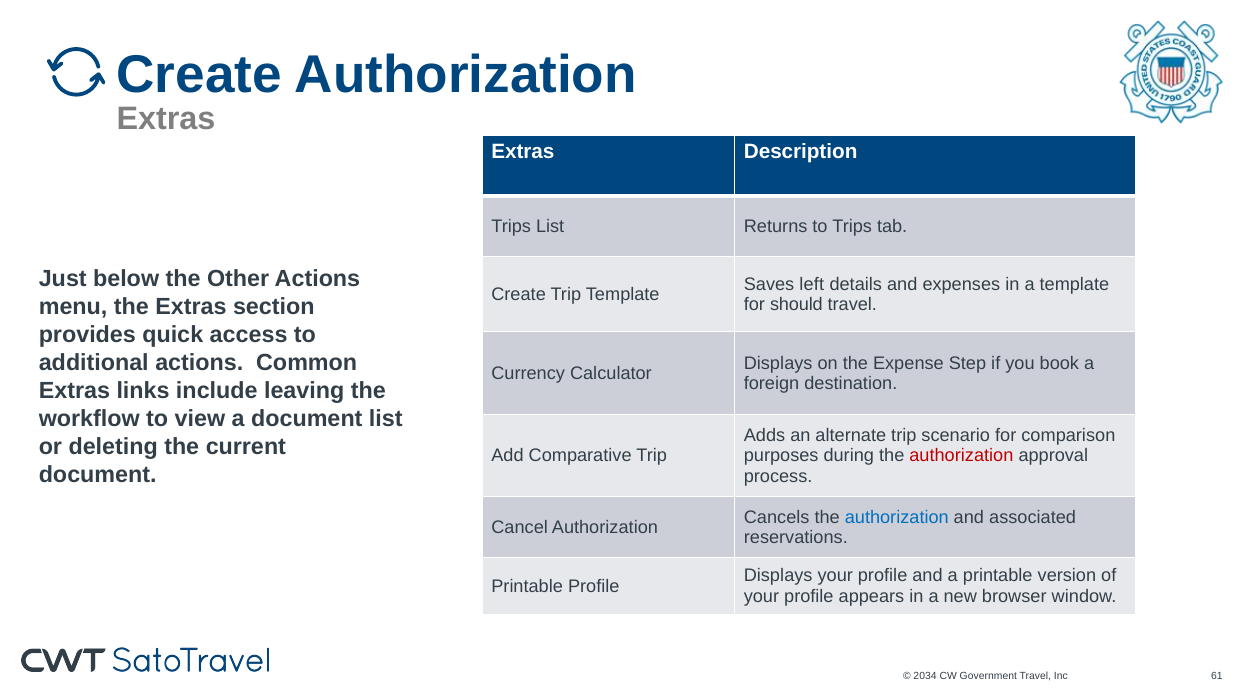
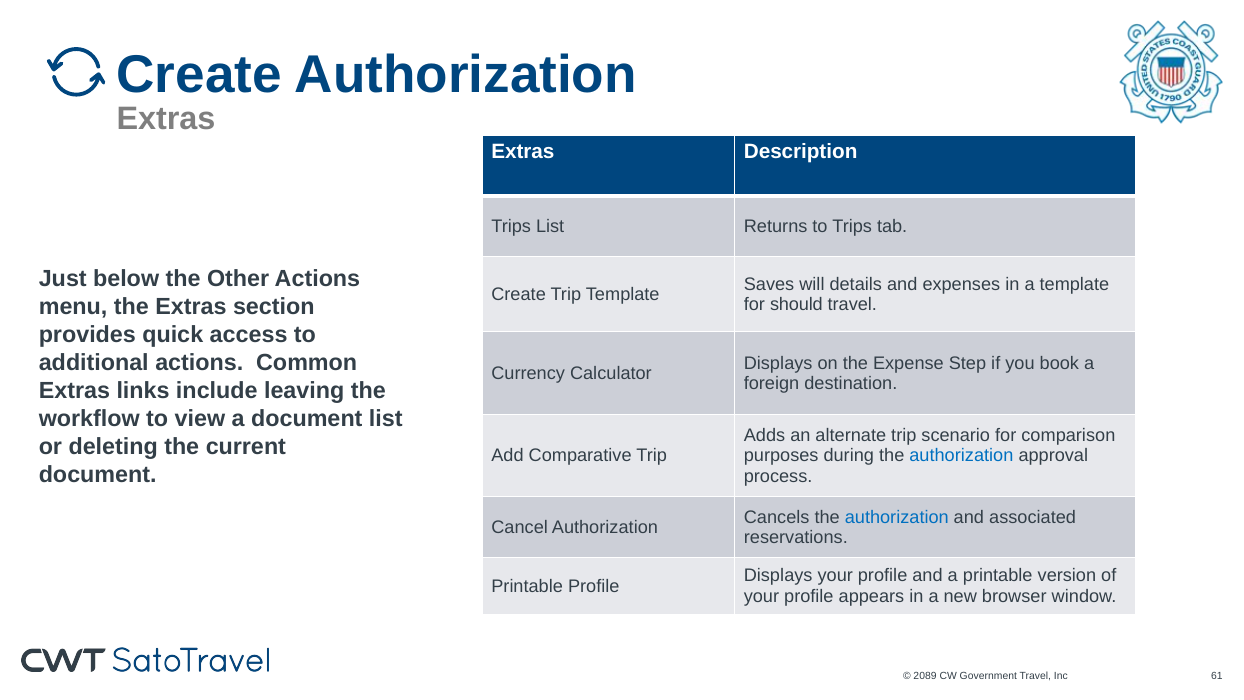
left: left -> will
authorization at (961, 456) colour: red -> blue
2034: 2034 -> 2089
